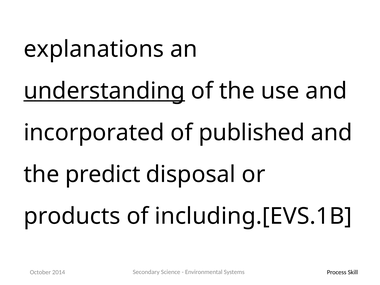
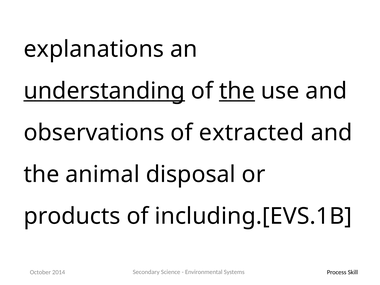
the at (237, 91) underline: none -> present
incorporated: incorporated -> observations
published: published -> extracted
predict: predict -> animal
